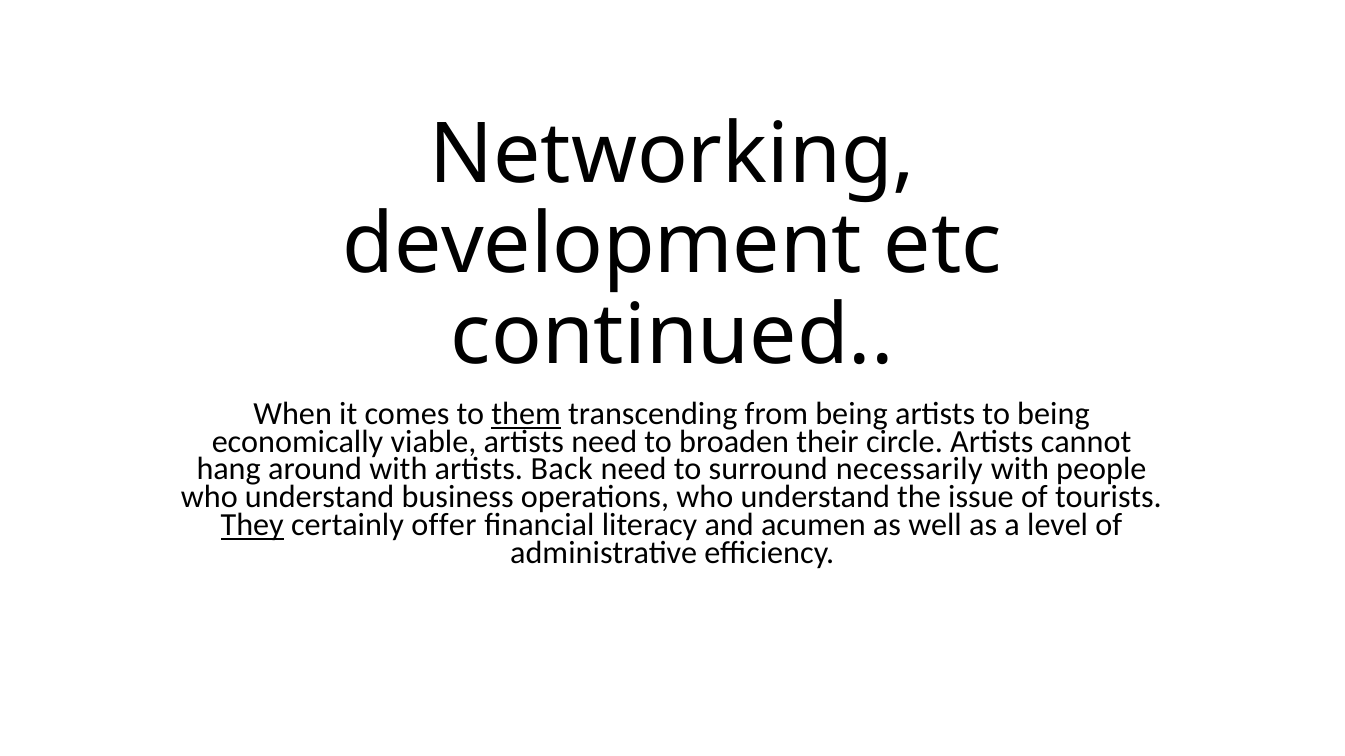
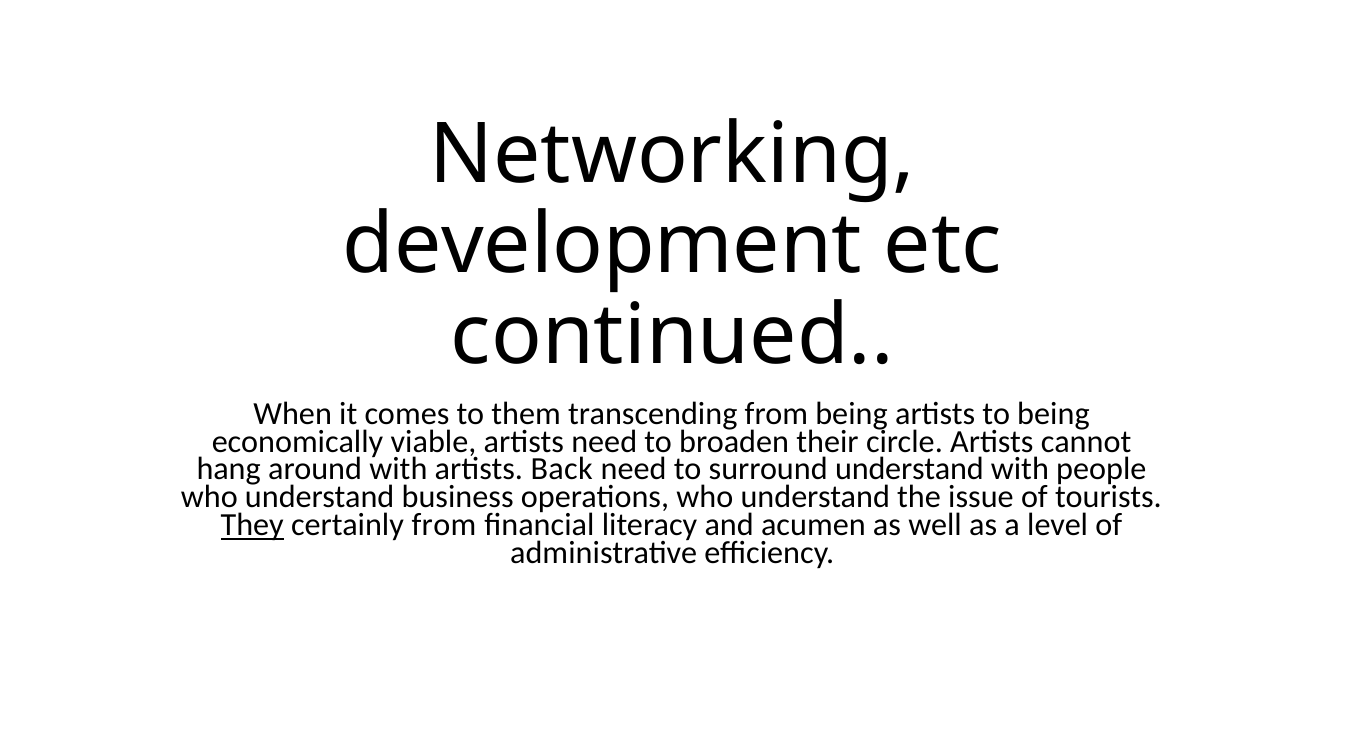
them underline: present -> none
surround necessarily: necessarily -> understand
certainly offer: offer -> from
